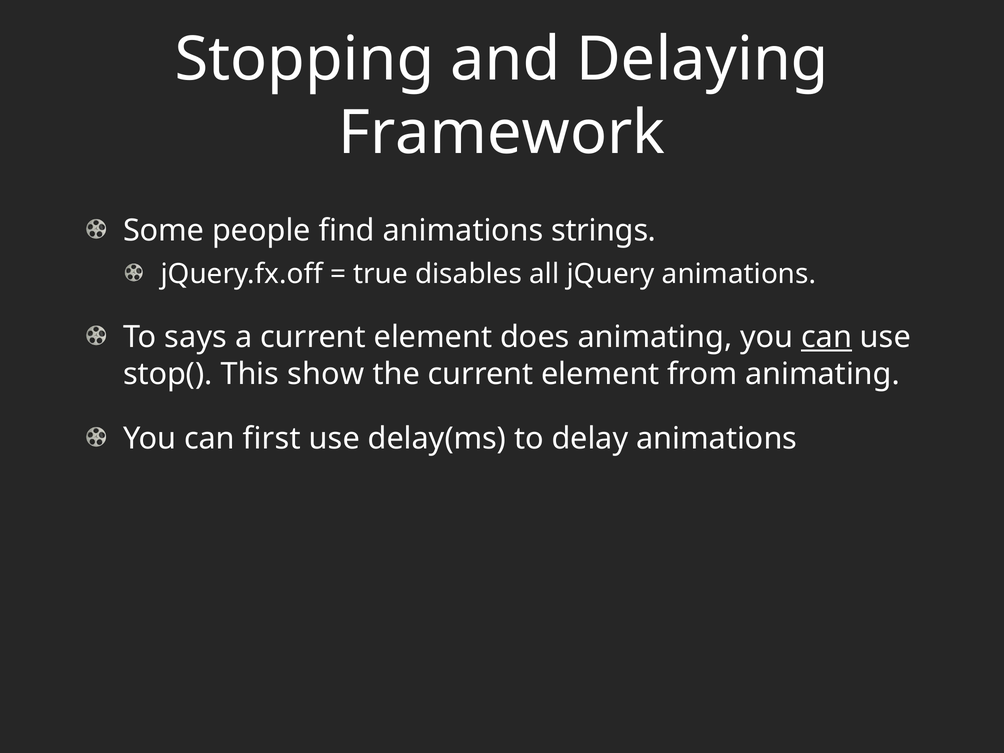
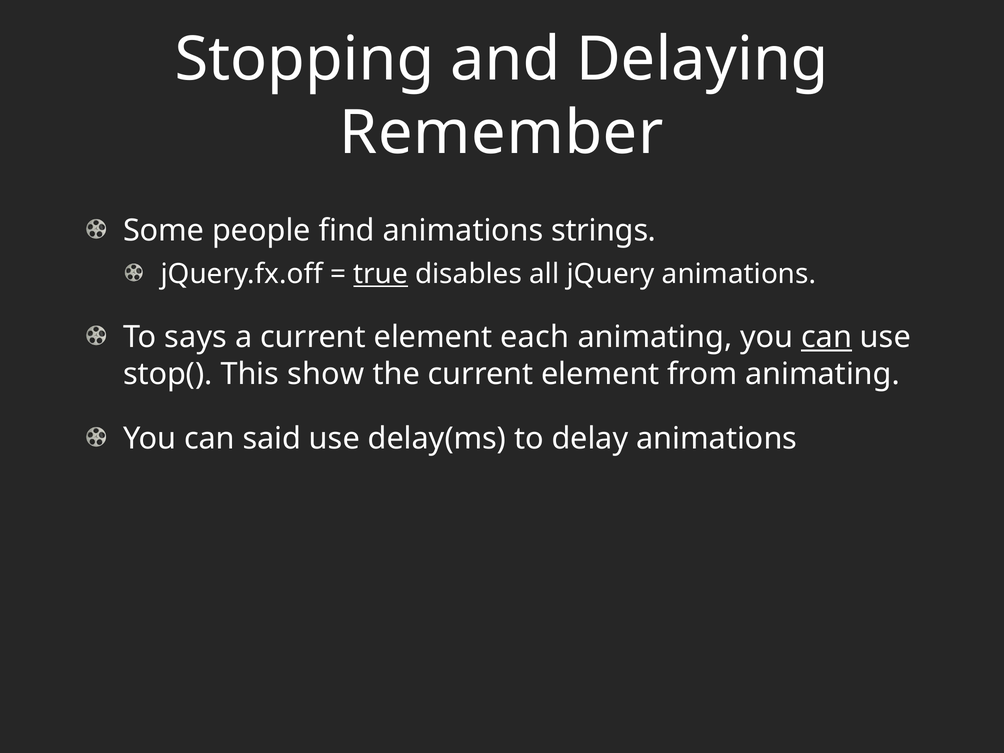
Framework: Framework -> Remember
true underline: none -> present
does: does -> each
first: first -> said
